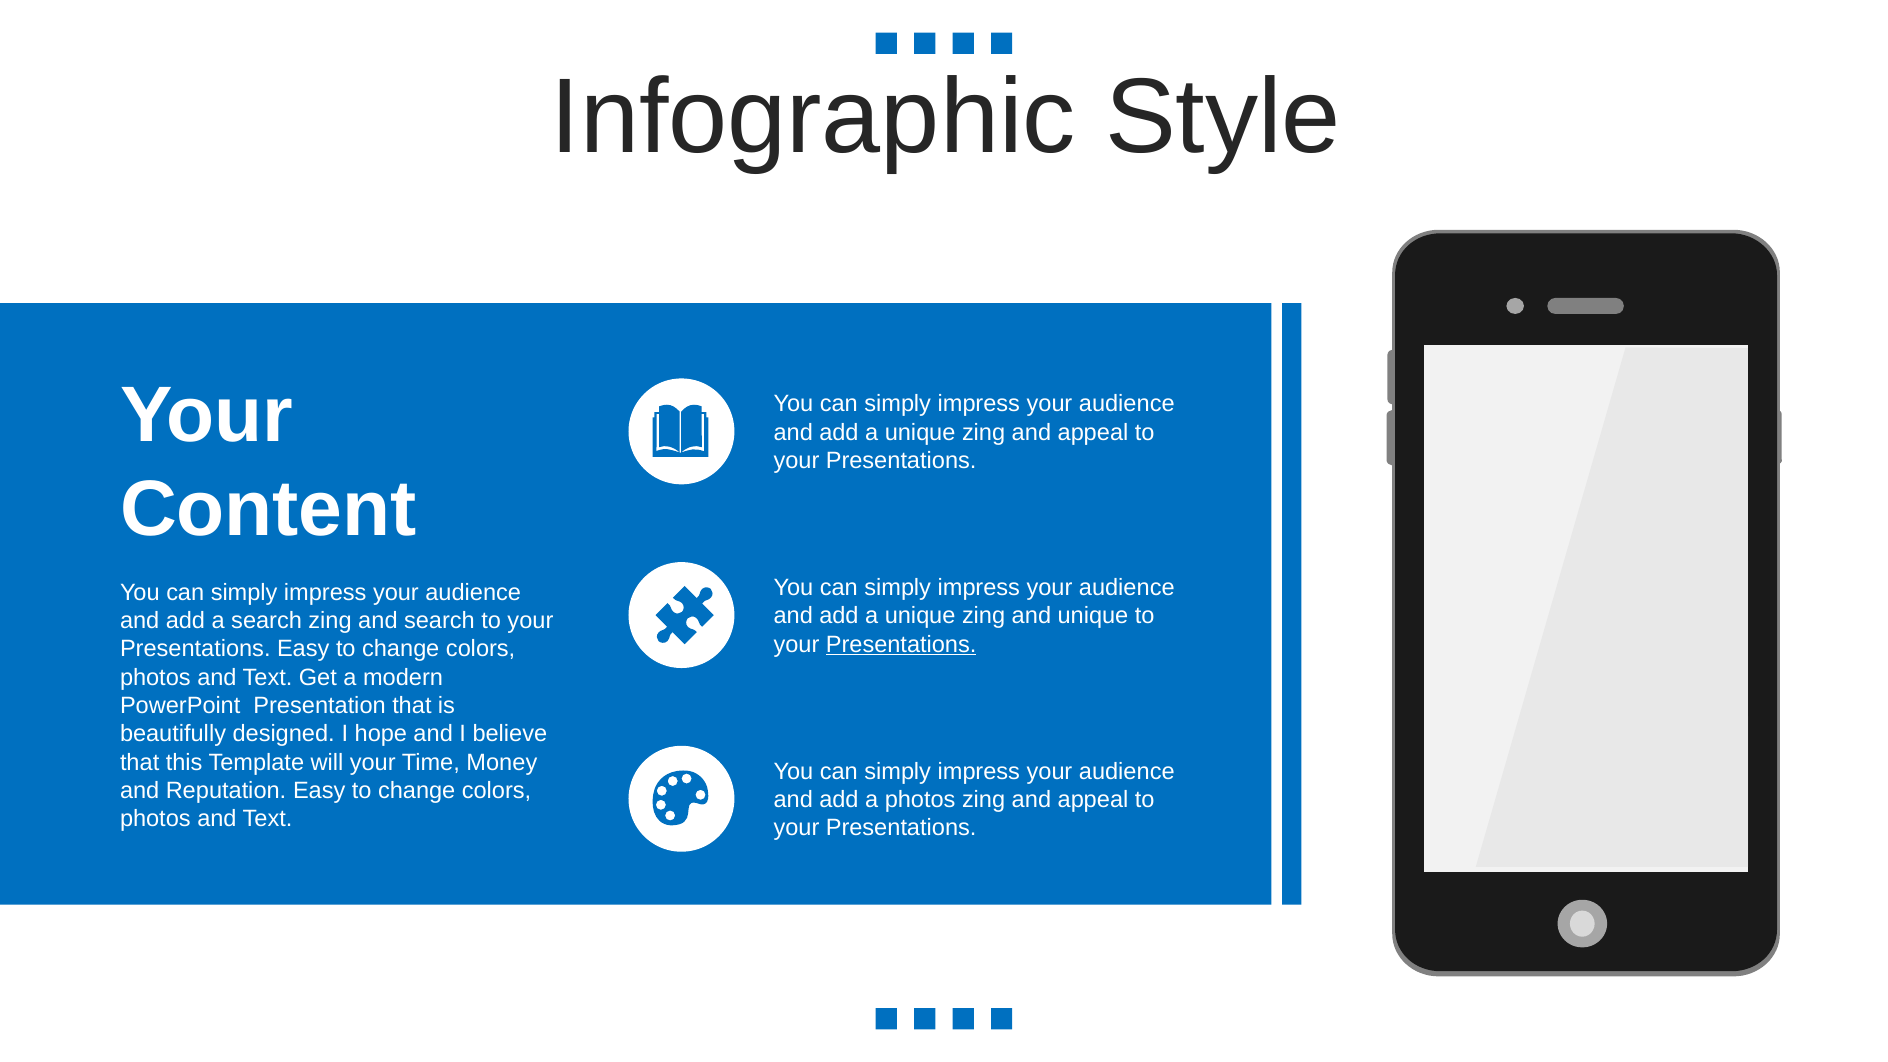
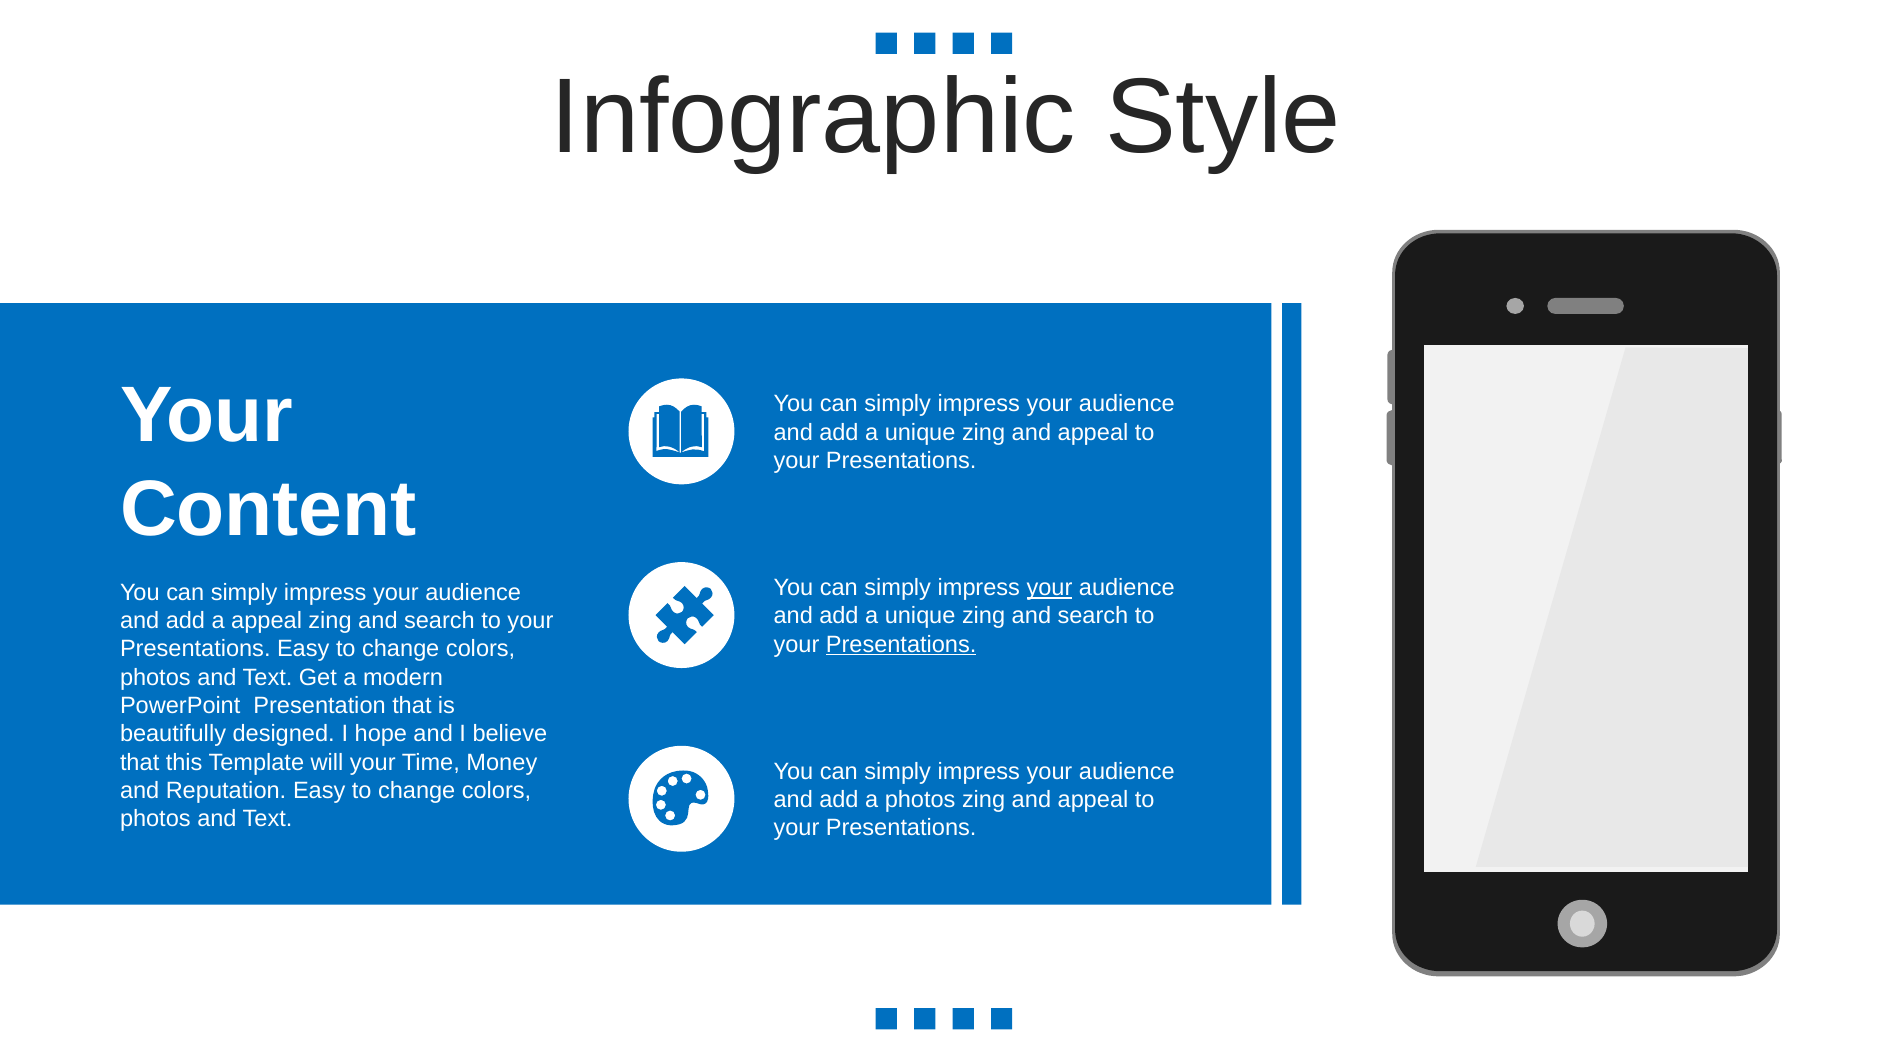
your at (1049, 588) underline: none -> present
unique zing and unique: unique -> search
a search: search -> appeal
